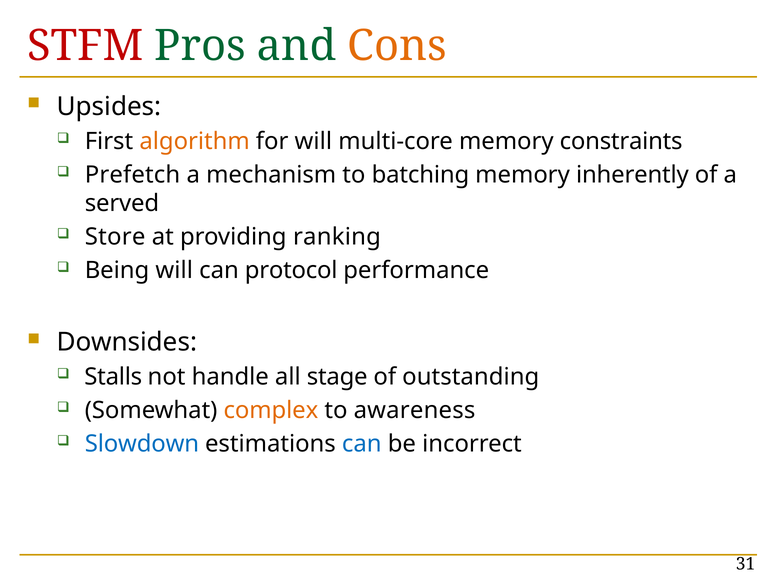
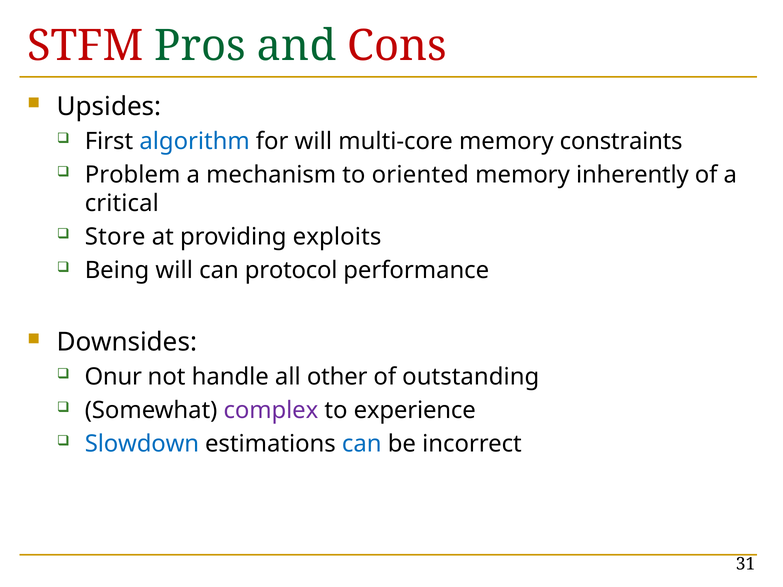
Cons colour: orange -> red
algorithm colour: orange -> blue
Prefetch: Prefetch -> Problem
batching: batching -> oriented
served: served -> critical
ranking: ranking -> exploits
Stalls: Stalls -> Onur
stage: stage -> other
complex colour: orange -> purple
awareness: awareness -> experience
